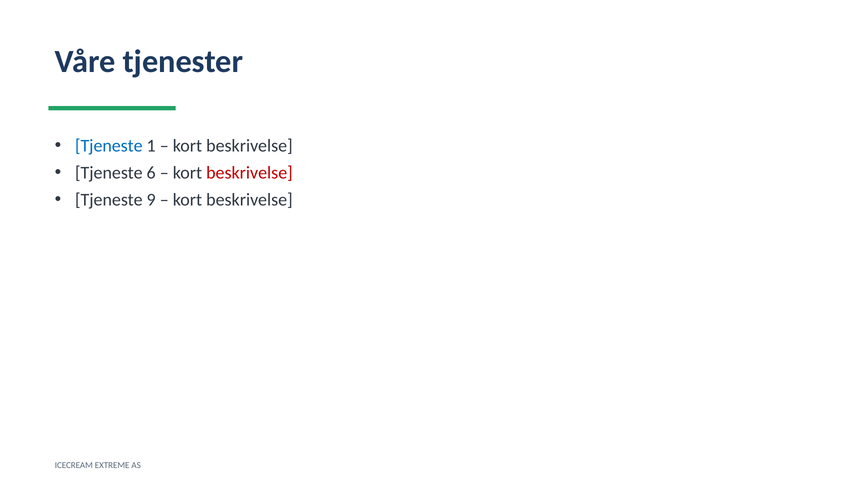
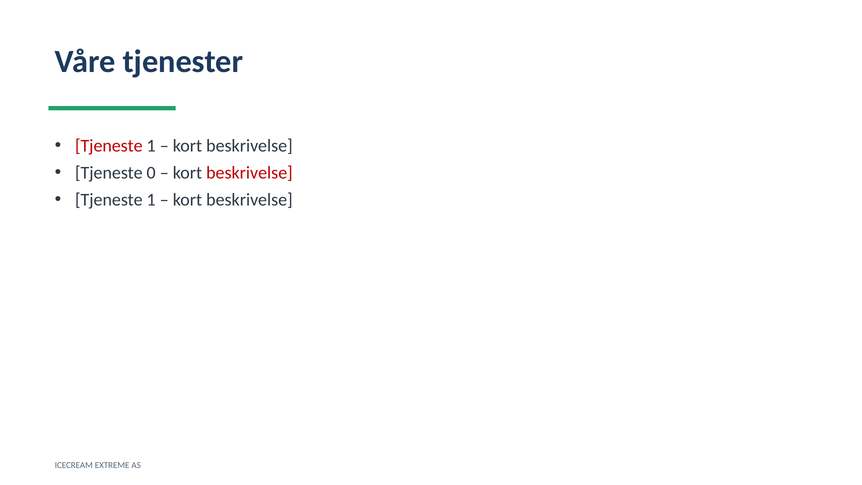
Tjeneste at (109, 146) colour: blue -> red
6: 6 -> 0
9 at (151, 200): 9 -> 1
